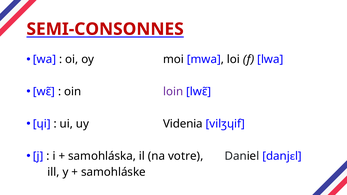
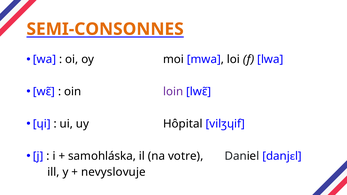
SEMI-CONSONNES colour: red -> orange
Videnia: Videnia -> Hôpital
samohláske: samohláske -> nevyslovuje
